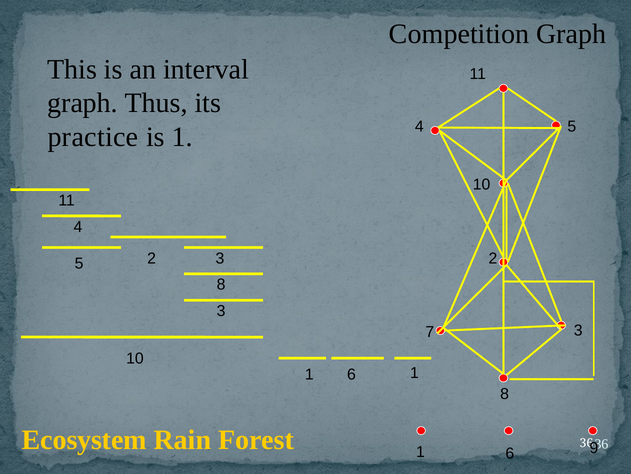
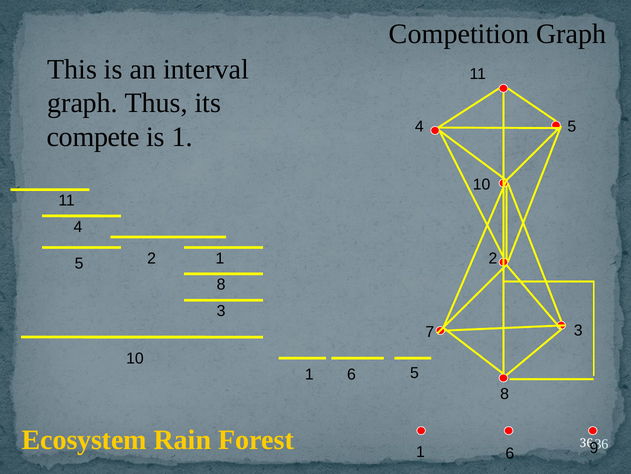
practice: practice -> compete
2 3: 3 -> 1
6 1: 1 -> 5
